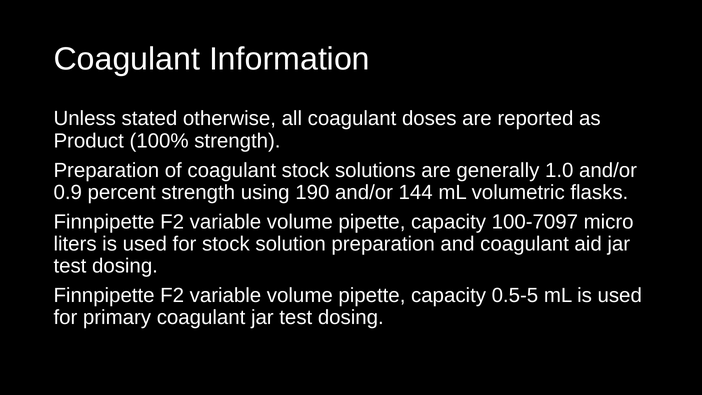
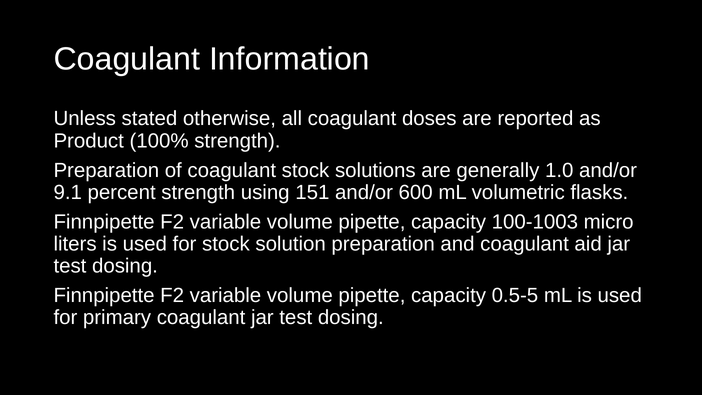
0.9: 0.9 -> 9.1
190: 190 -> 151
144: 144 -> 600
100-7097: 100-7097 -> 100-1003
